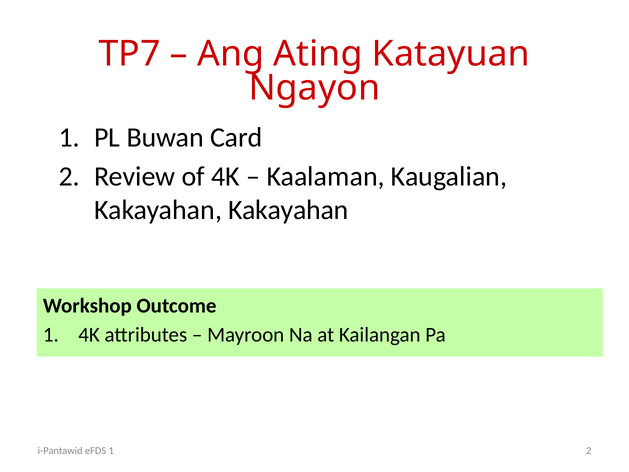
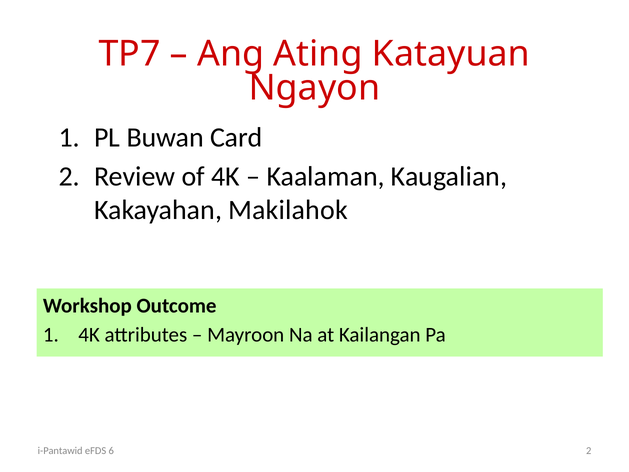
Kakayahan Kakayahan: Kakayahan -> Makilahok
eFDS 1: 1 -> 6
